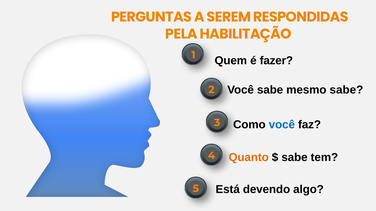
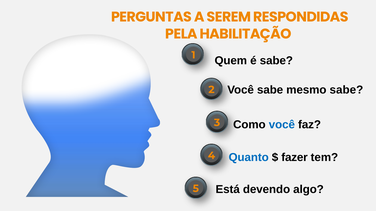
é fazer: fazer -> sabe
Quanto colour: orange -> blue
sabe at (294, 158): sabe -> fazer
